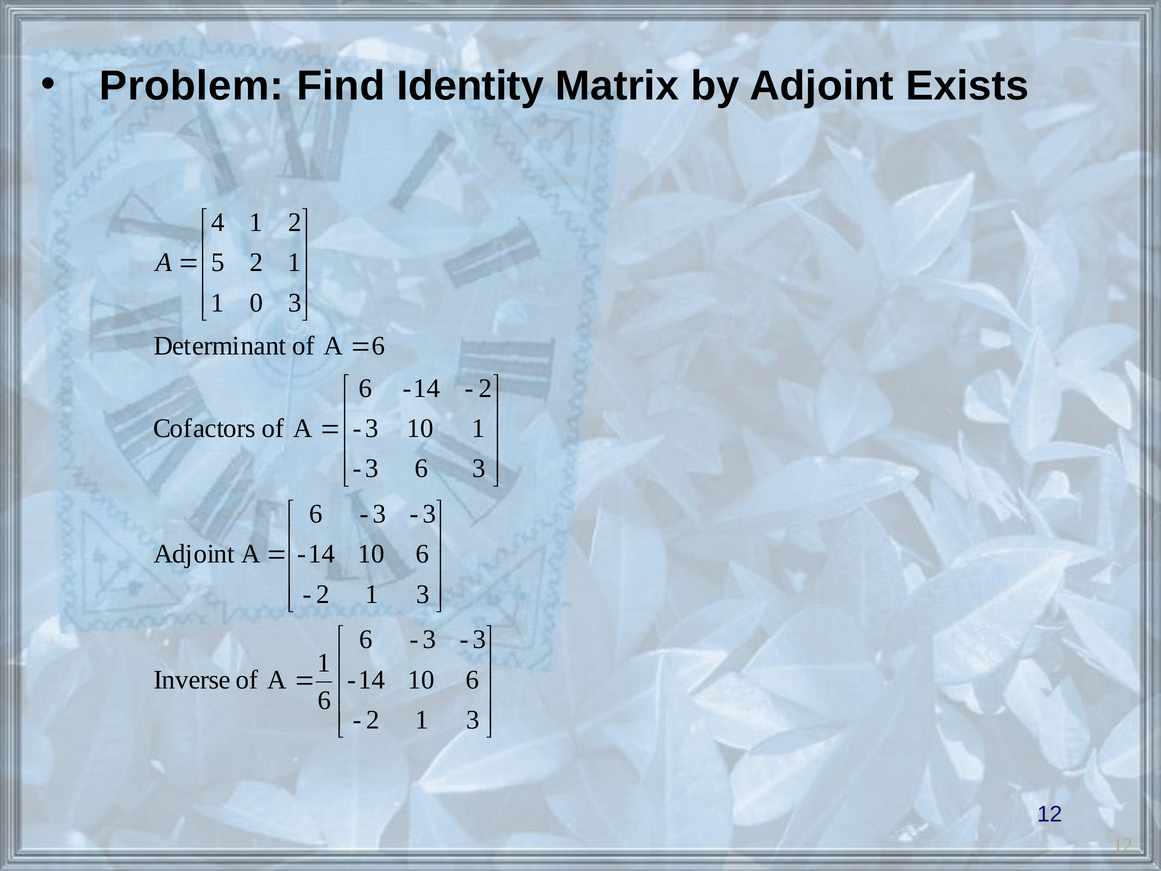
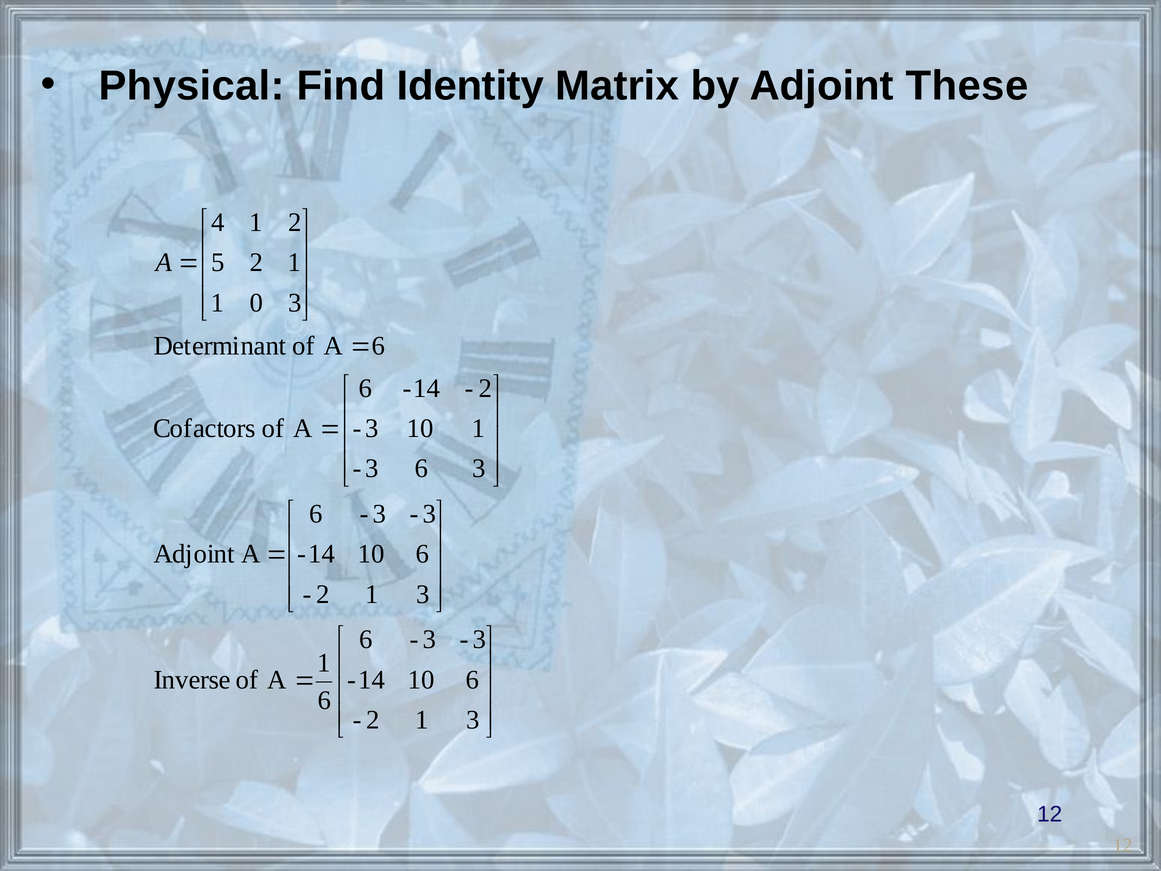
Problem: Problem -> Physical
Exists: Exists -> These
